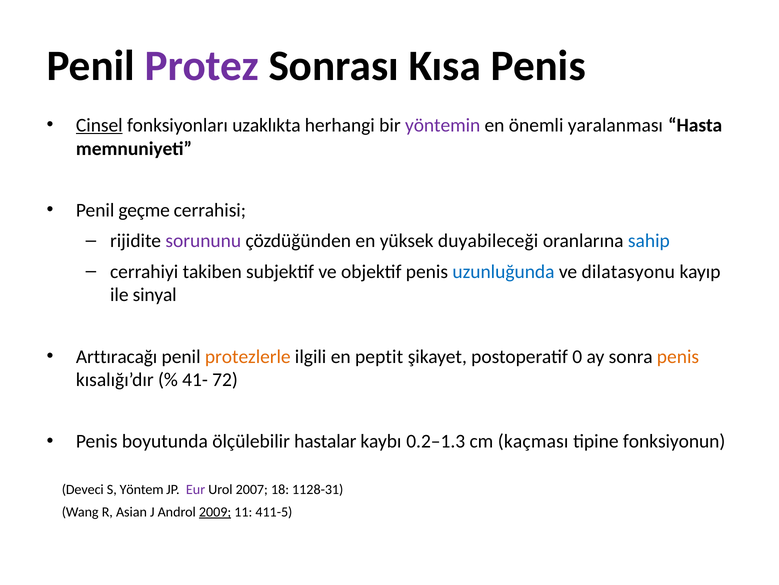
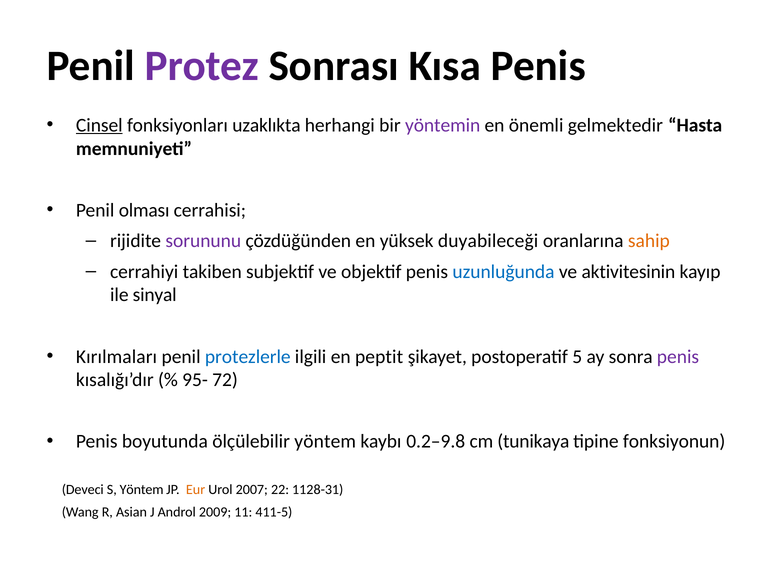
yaralanması: yaralanması -> gelmektedir
geçme: geçme -> olması
sahip colour: blue -> orange
dilatasyonu: dilatasyonu -> aktivitesinin
Arttıracağı: Arttıracağı -> Kırılmaları
protezlerle colour: orange -> blue
0: 0 -> 5
penis at (678, 356) colour: orange -> purple
41-: 41- -> 95-
ölçülebilir hastalar: hastalar -> yöntem
0.2–1.3: 0.2–1.3 -> 0.2–9.8
kaçması: kaçması -> tunikaya
Eur colour: purple -> orange
18: 18 -> 22
2009 underline: present -> none
